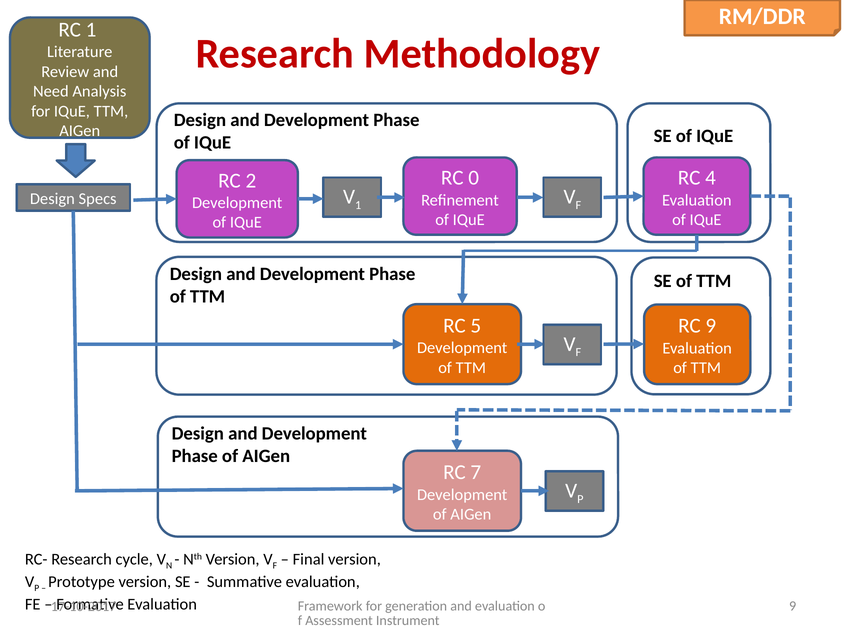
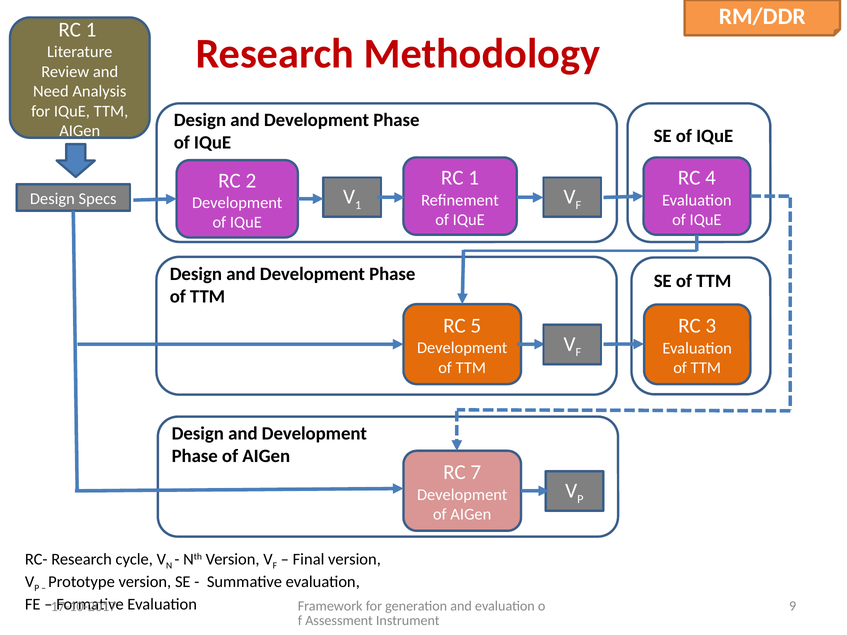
0 at (474, 178): 0 -> 1
RC 9: 9 -> 3
